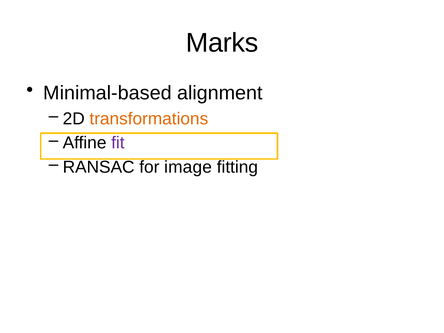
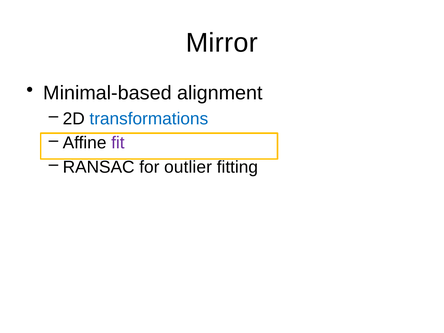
Marks: Marks -> Mirror
transformations colour: orange -> blue
image: image -> outlier
